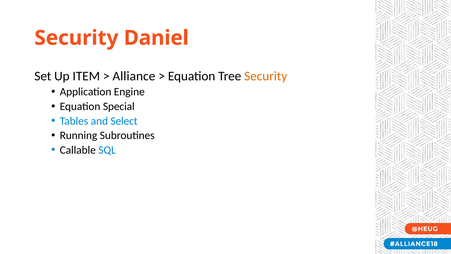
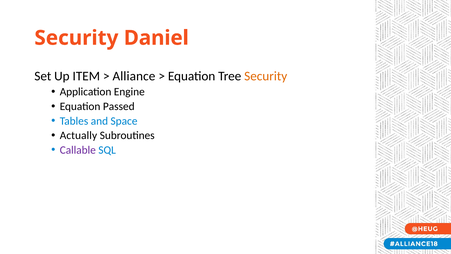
Special: Special -> Passed
Select: Select -> Space
Running: Running -> Actually
Callable colour: black -> purple
